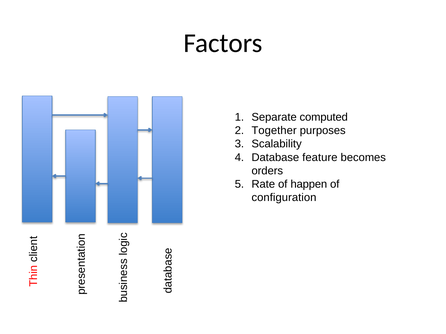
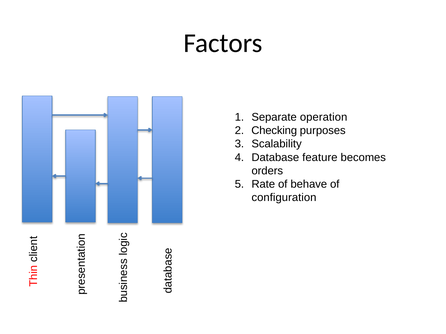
computed: computed -> operation
Together: Together -> Checking
happen: happen -> behave
